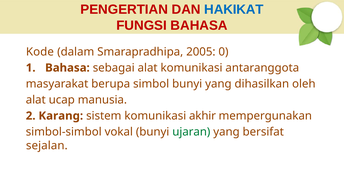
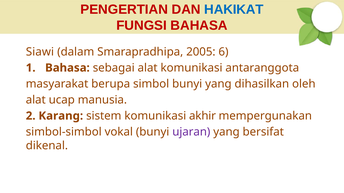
Kode: Kode -> Siawi
0: 0 -> 6
ujaran colour: green -> purple
sejalan: sejalan -> dikenal
